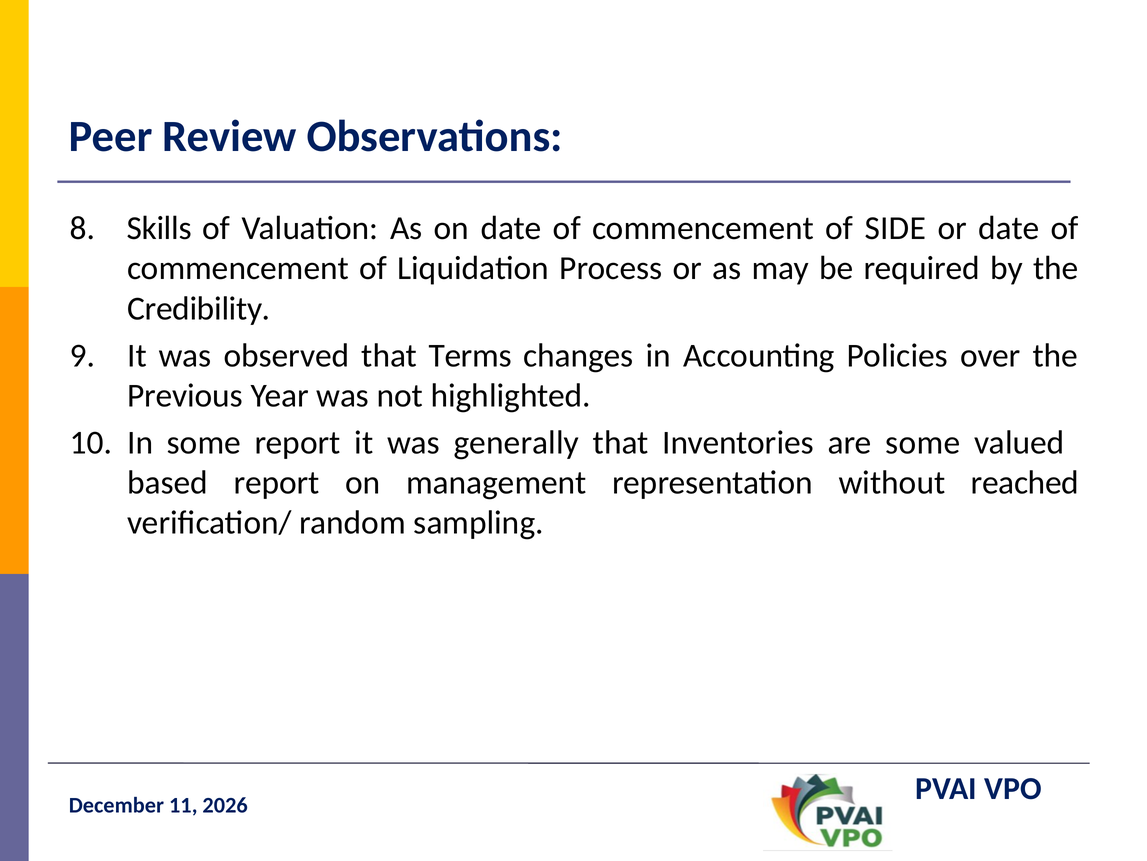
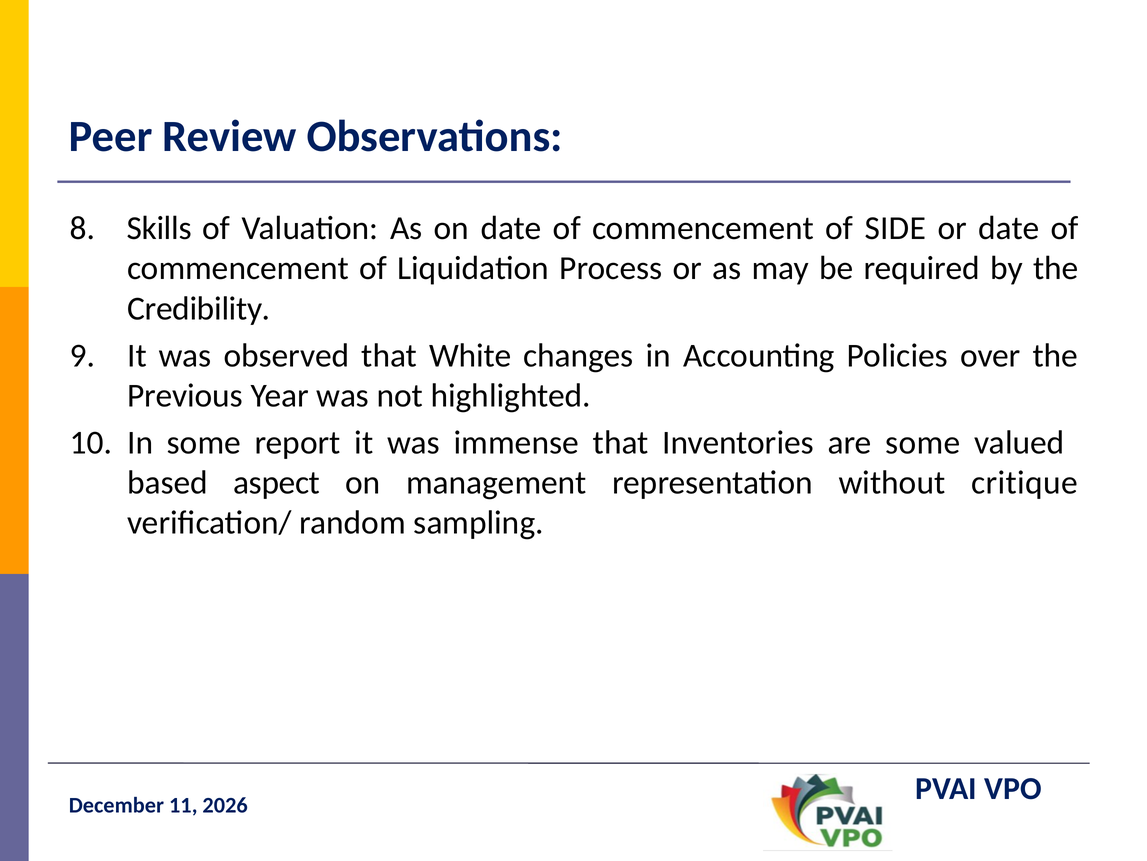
Terms: Terms -> White
generally: generally -> immense
based report: report -> aspect
reached: reached -> critique
